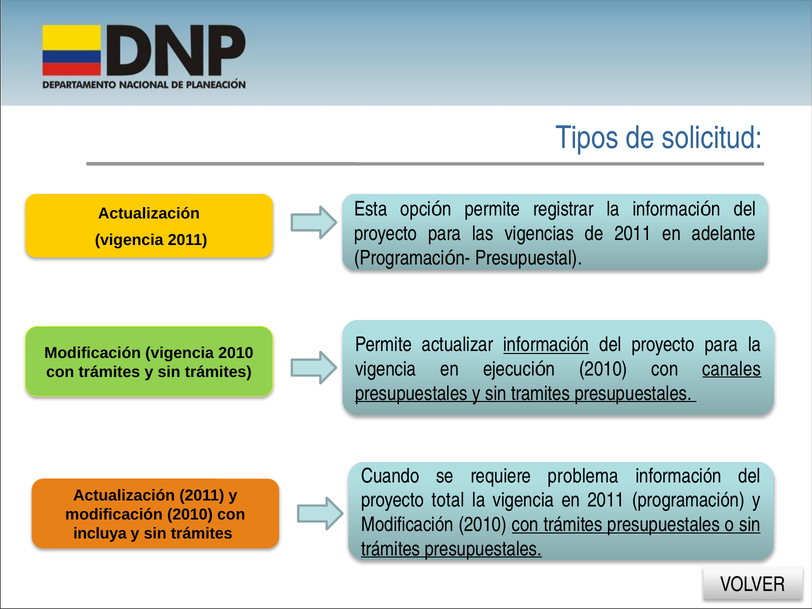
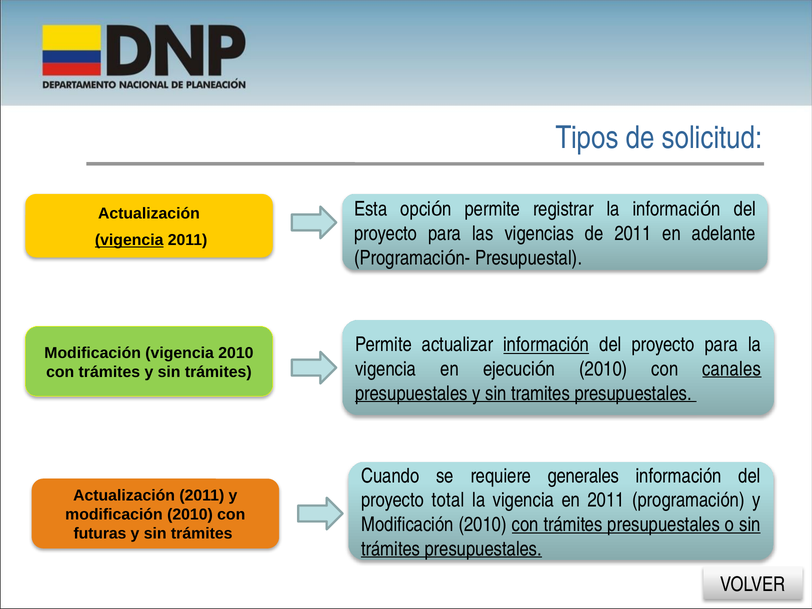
vigencia at (129, 240) underline: none -> present
problema: problema -> generales
incluya: incluya -> futuras
